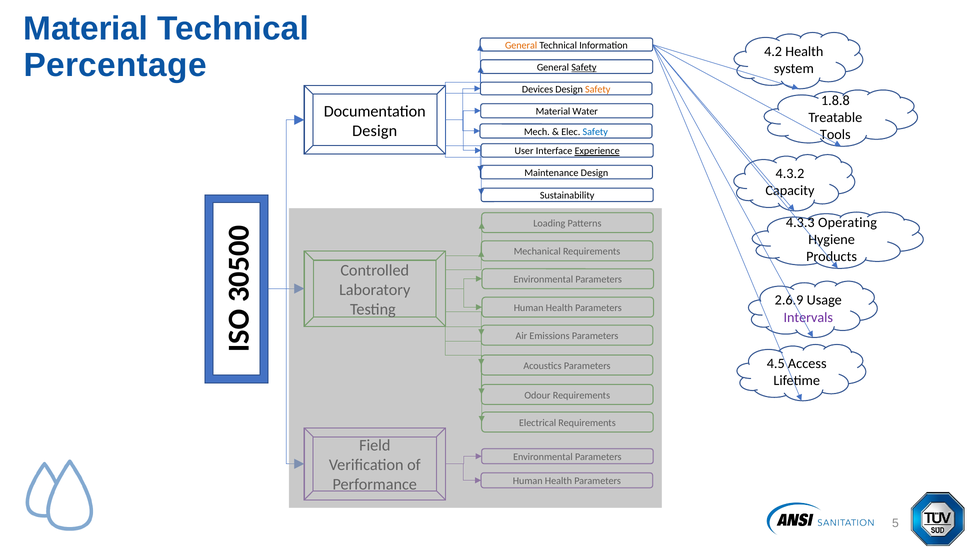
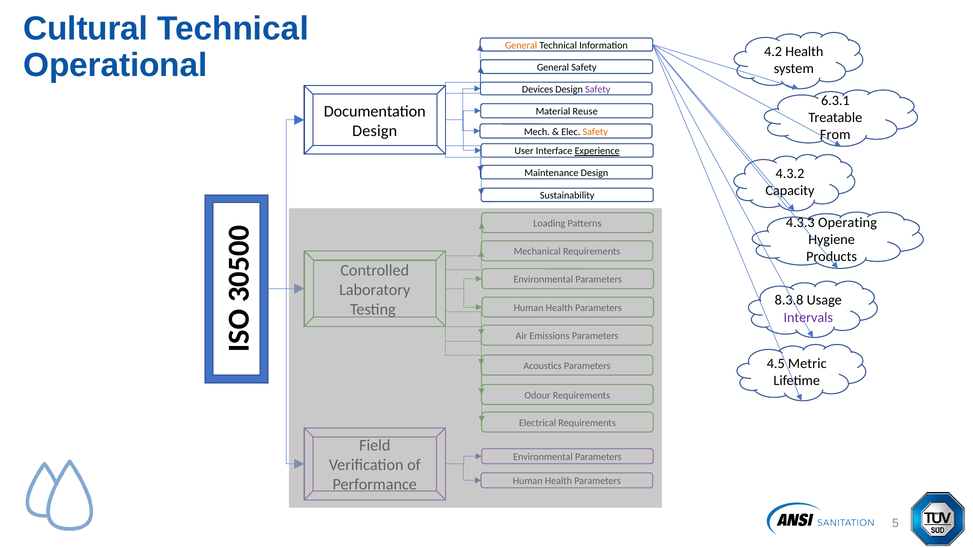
Material at (86, 29): Material -> Cultural
Percentage: Percentage -> Operational
Safety at (584, 67) underline: present -> none
Safety at (598, 89) colour: orange -> purple
1.8.8: 1.8.8 -> 6.3.1
Water: Water -> Reuse
Safety at (595, 131) colour: blue -> orange
Tools: Tools -> From
2.6.9: 2.6.9 -> 8.3.8
Access: Access -> Metric
